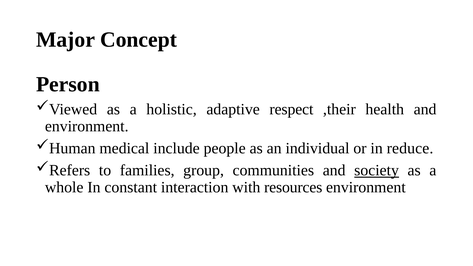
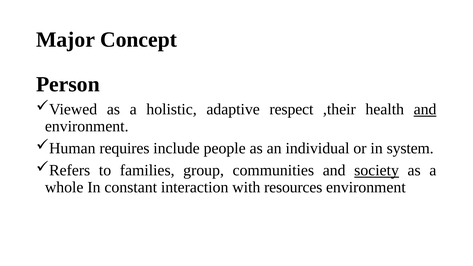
and at (425, 109) underline: none -> present
medical: medical -> requires
reduce: reduce -> system
